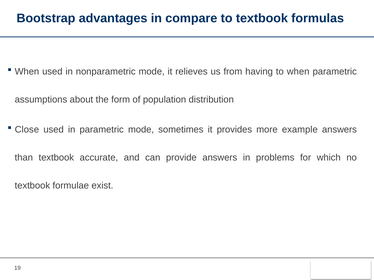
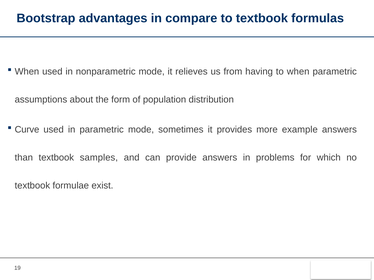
Close: Close -> Curve
accurate: accurate -> samples
